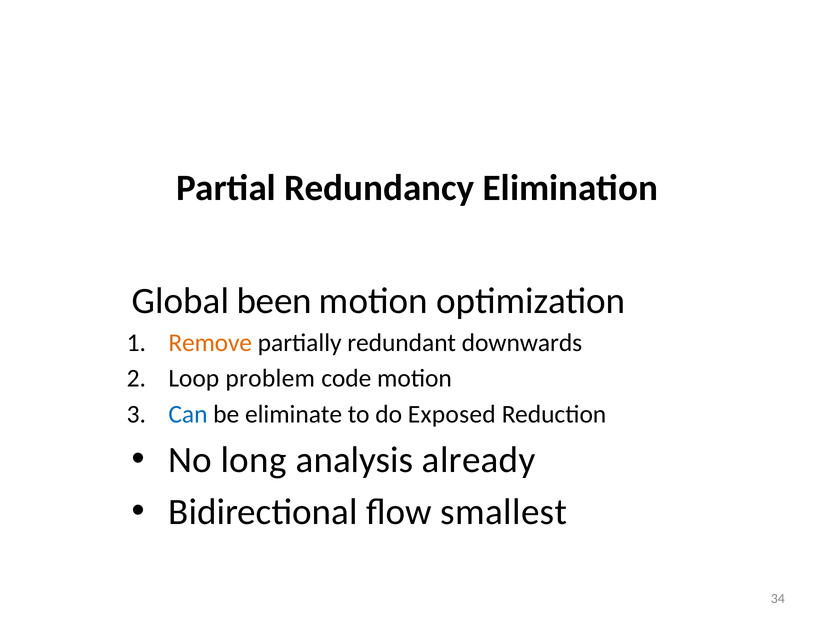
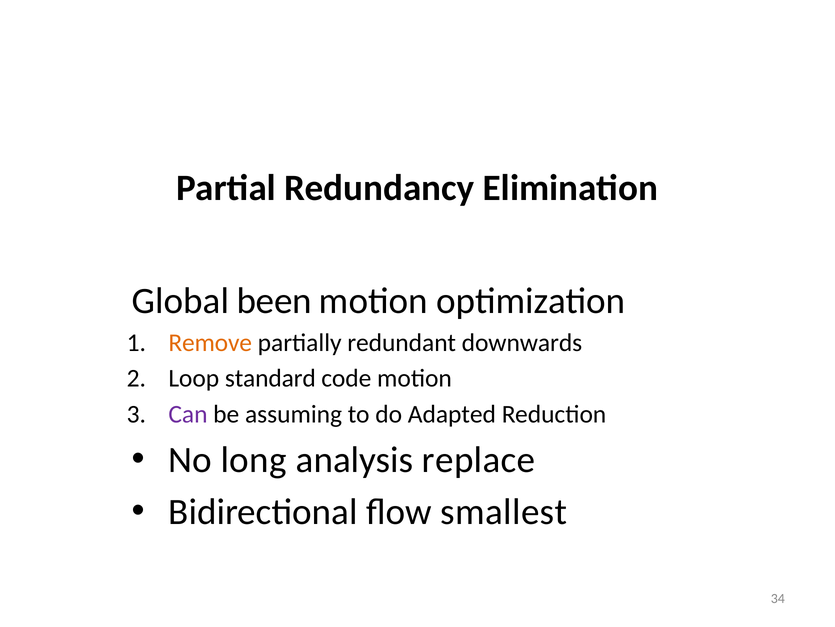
problem: problem -> standard
Can colour: blue -> purple
eliminate: eliminate -> assuming
Exposed: Exposed -> Adapted
already: already -> replace
